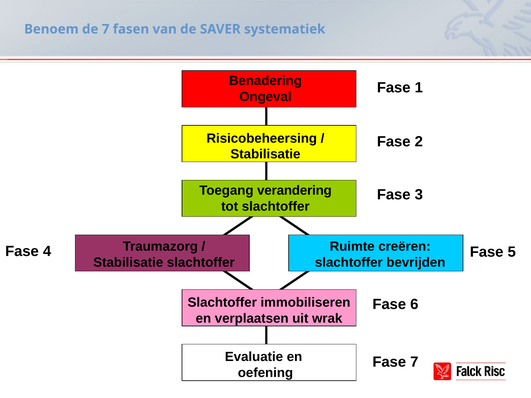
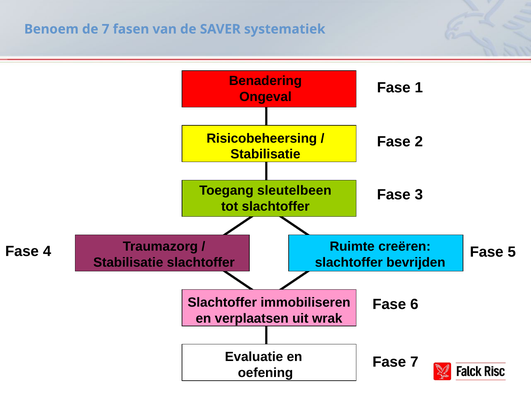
verandering: verandering -> sleutelbeen
